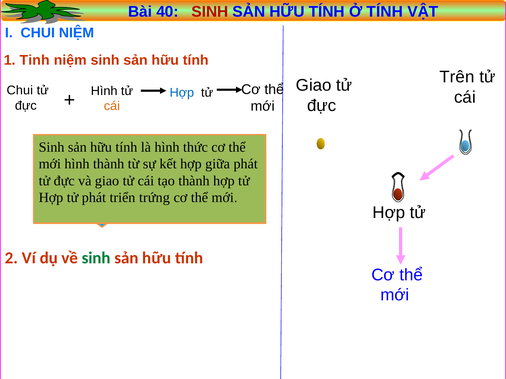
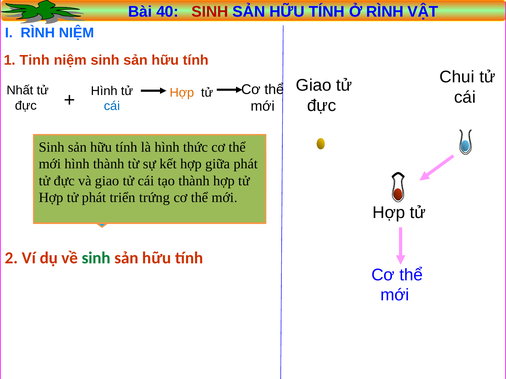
Ở TÍNH: TÍNH -> RÌNH
I CHUI: CHUI -> RÌNH
Trên at (457, 77): Trên -> Chui
Chui at (20, 91): Chui -> Nhất
Hợp at (182, 93) colour: blue -> orange
cái at (112, 106) colour: orange -> blue
